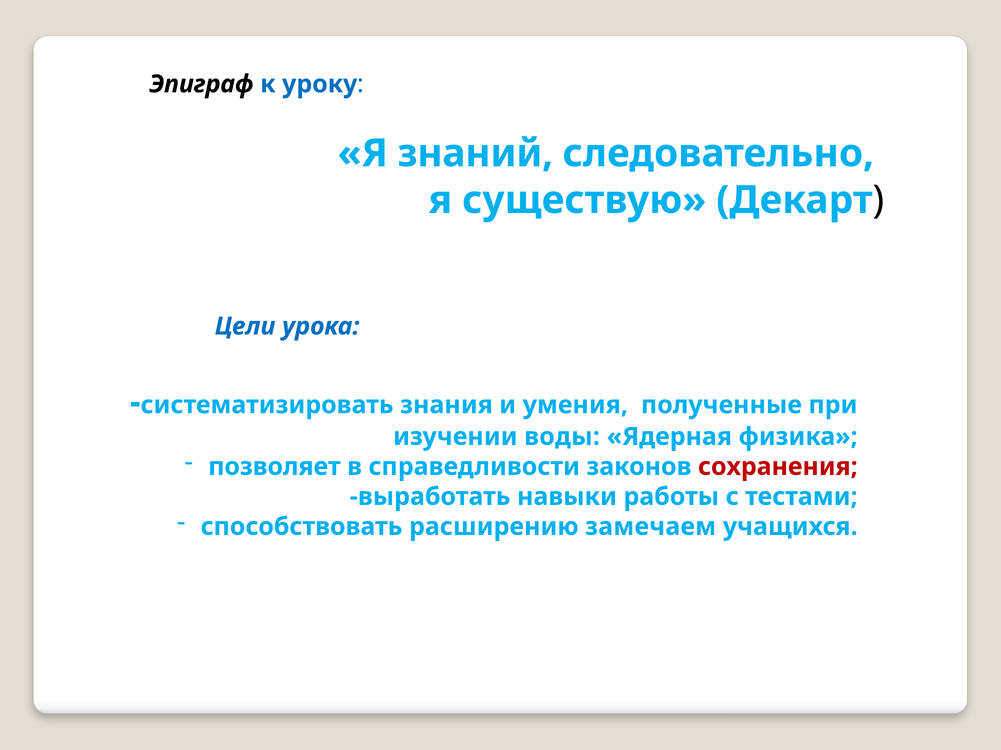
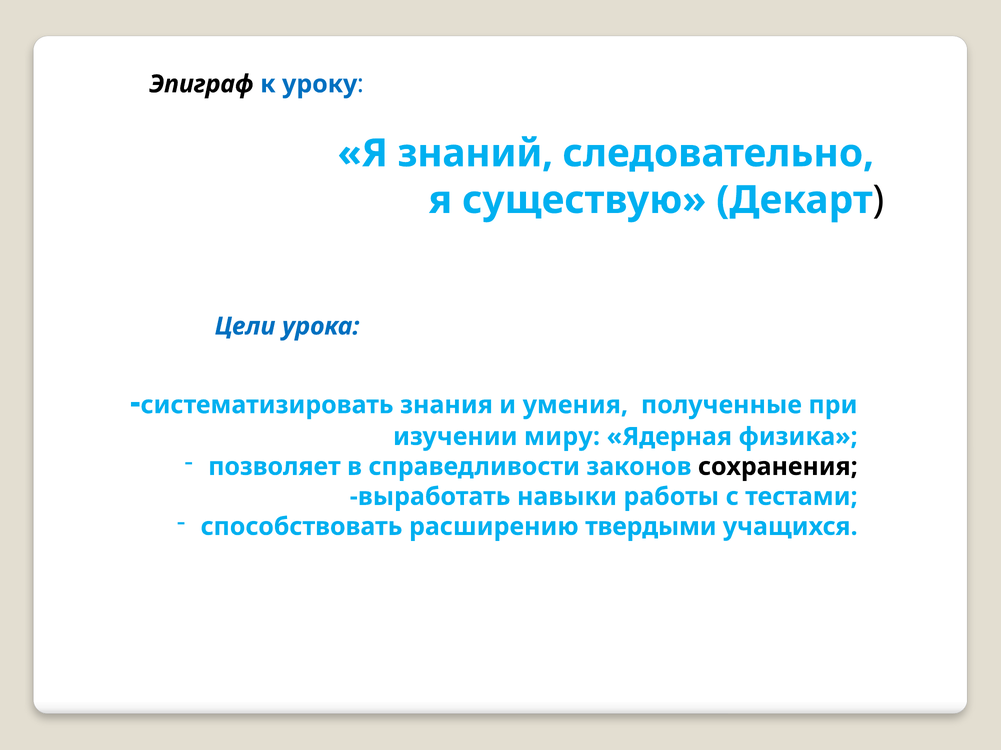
воды: воды -> миру
сохранения colour: red -> black
замечаем: замечаем -> твердыми
